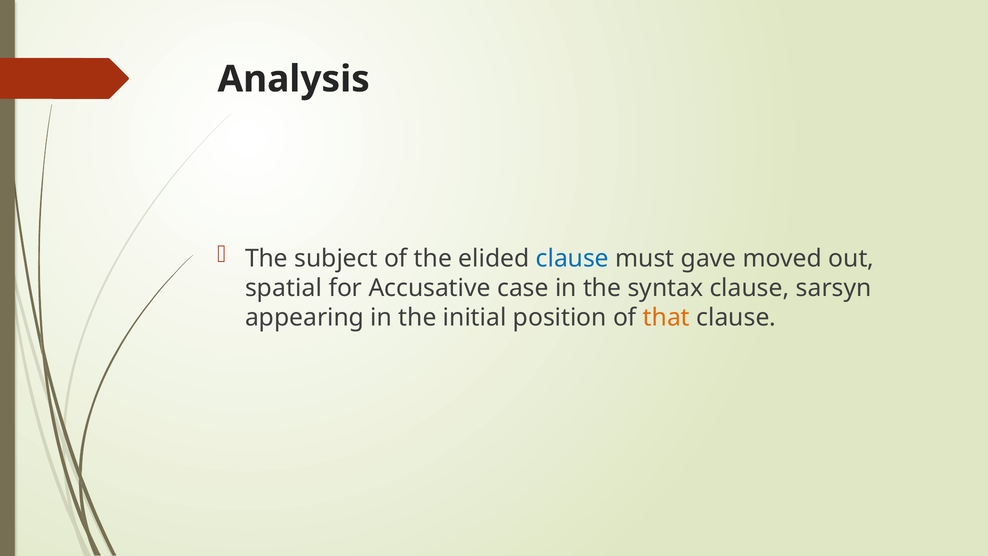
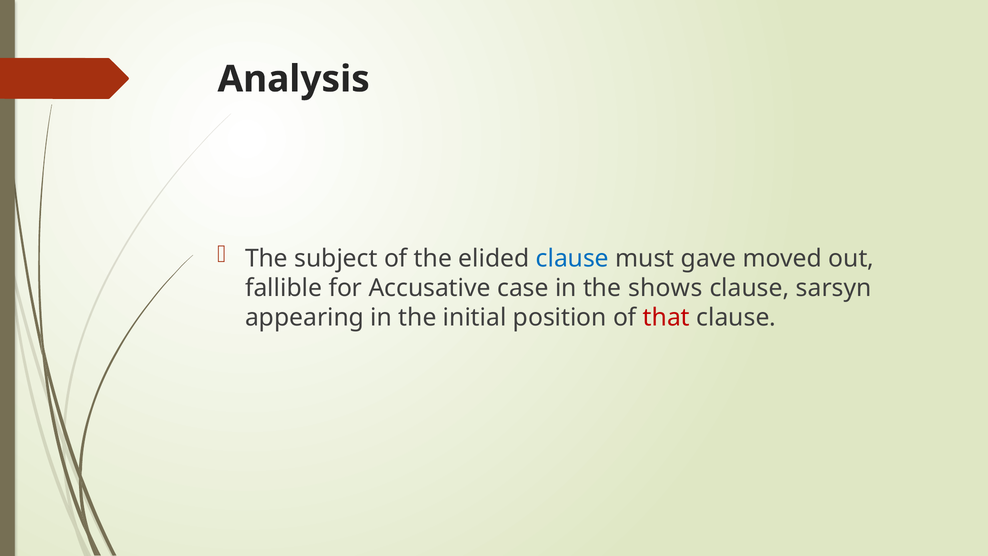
spatial: spatial -> fallible
syntax: syntax -> shows
that colour: orange -> red
